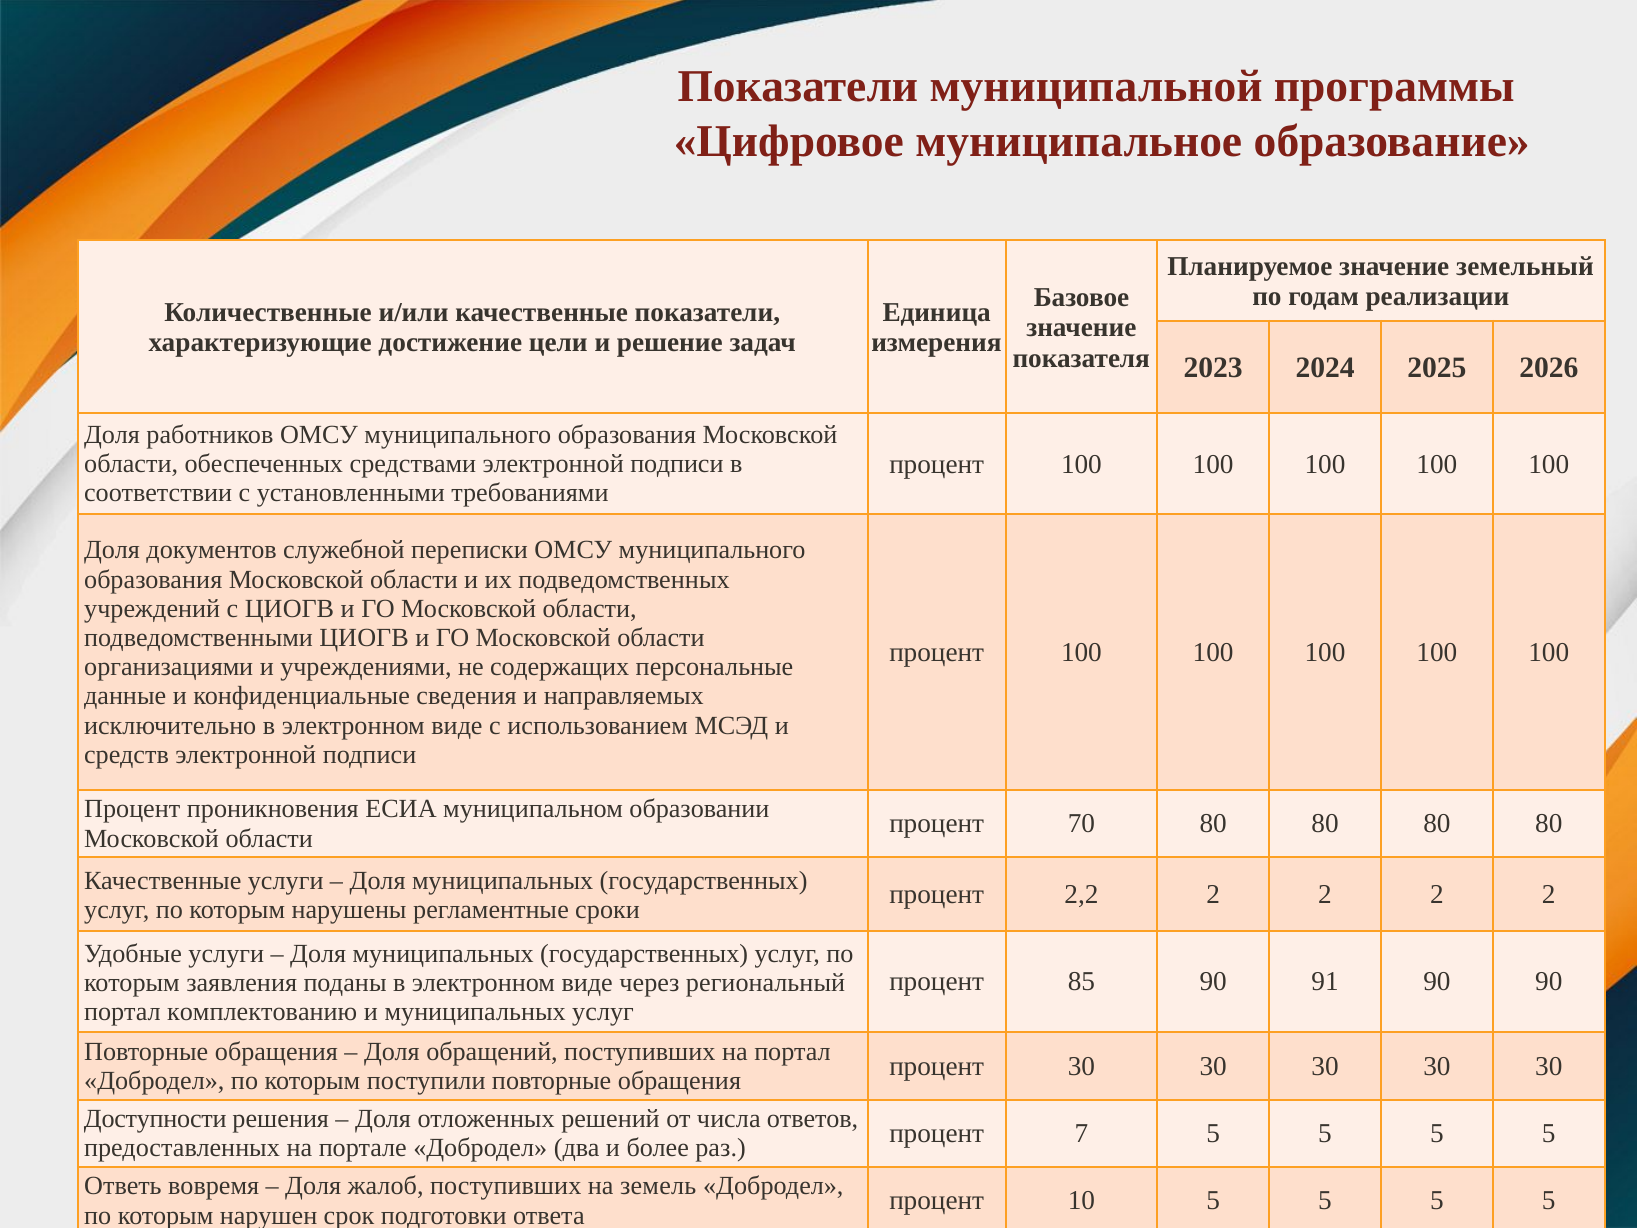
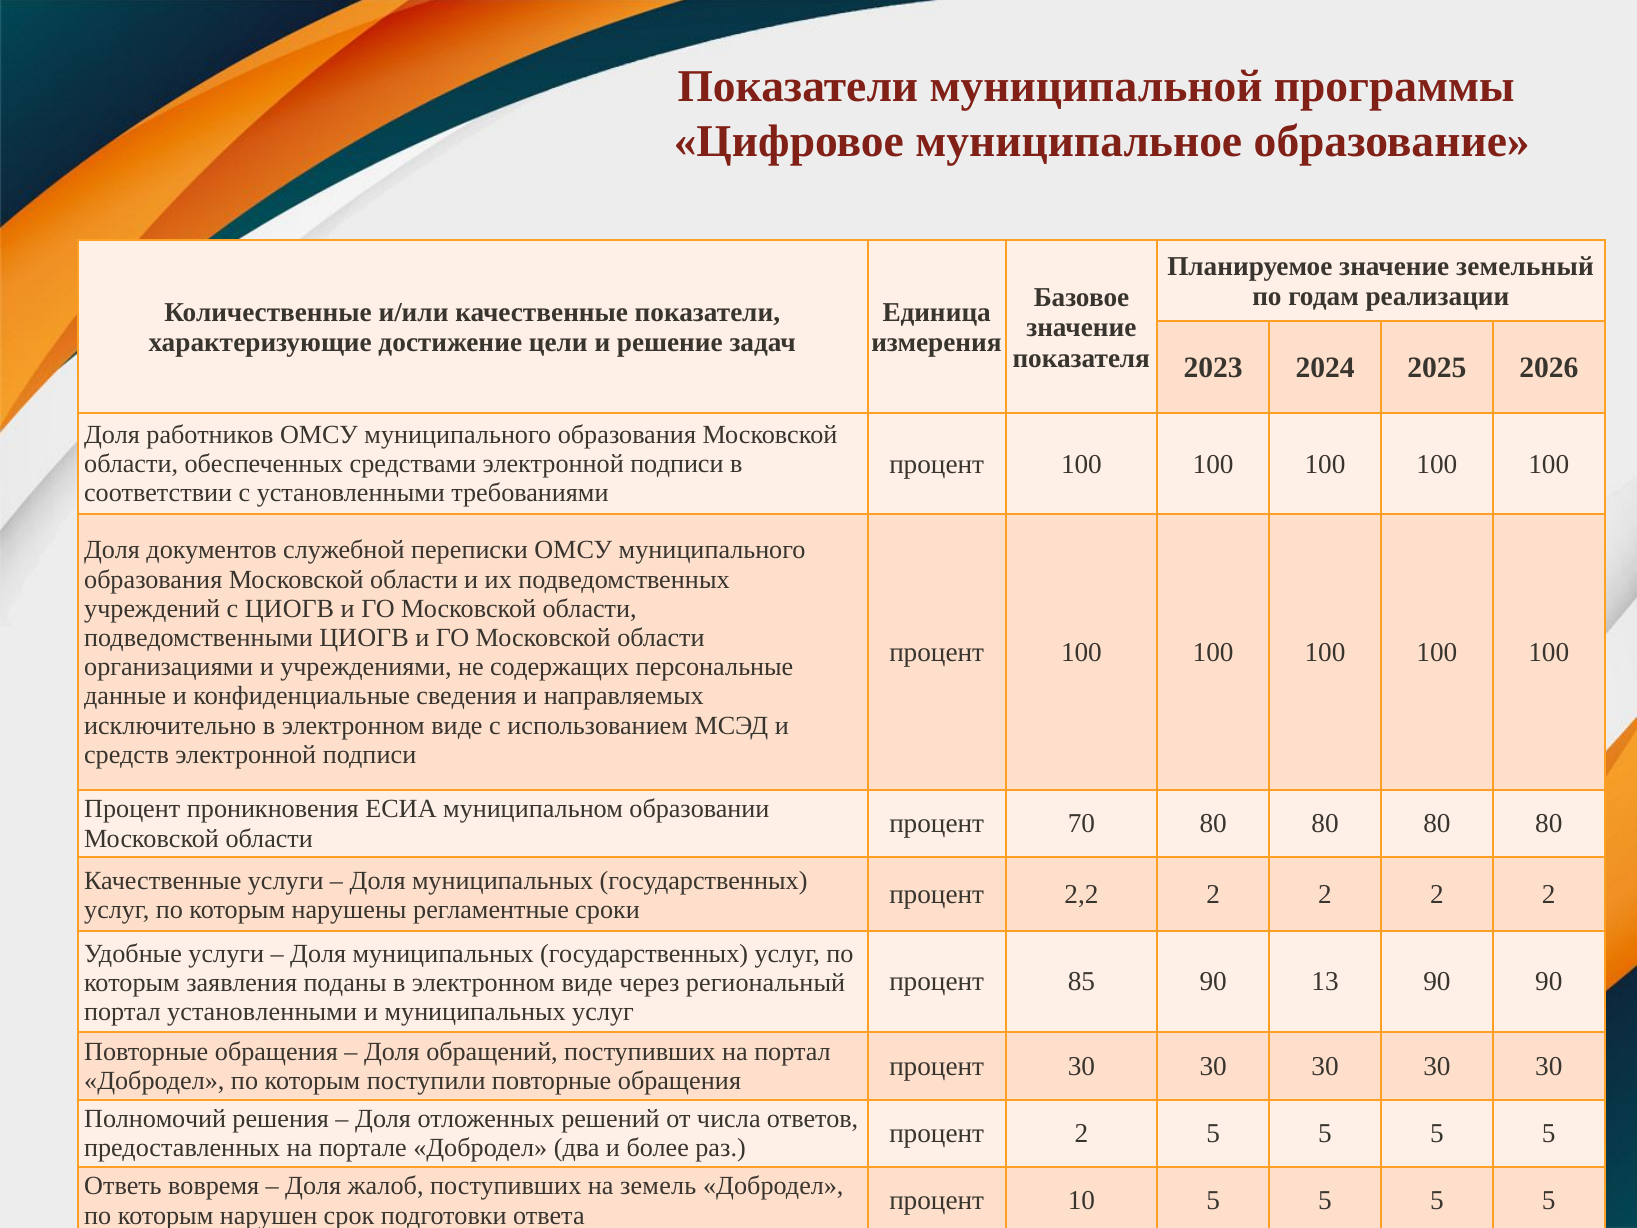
91: 91 -> 13
портал комплектованию: комплектованию -> установленными
Доступности: Доступности -> Полномочий
процент 7: 7 -> 2
